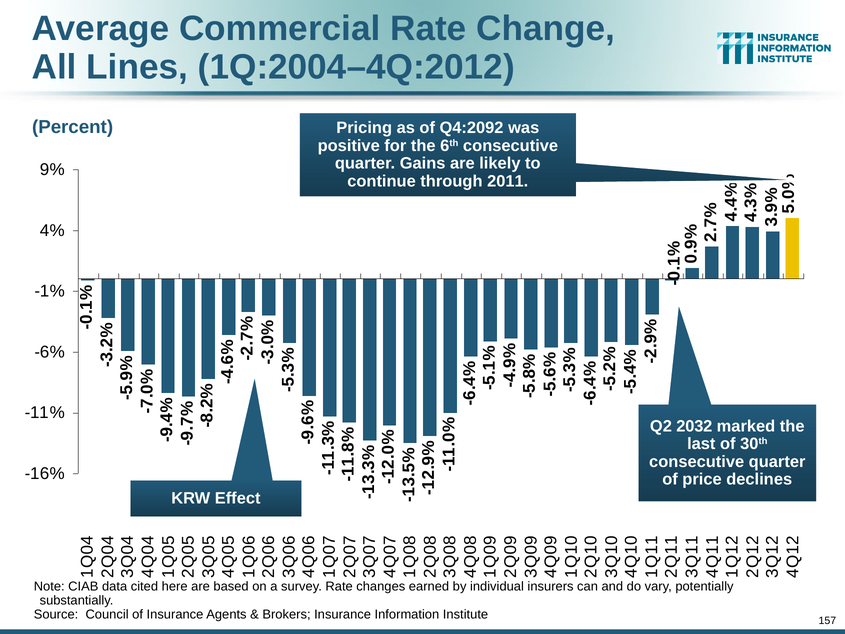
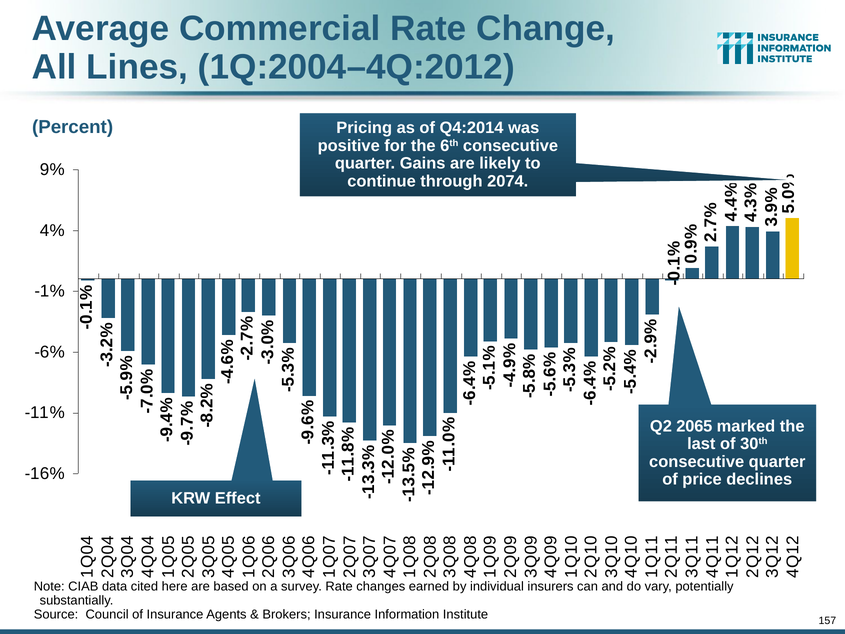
Q4:2092: Q4:2092 -> Q4:2014
2011: 2011 -> 2074
2032: 2032 -> 2065
